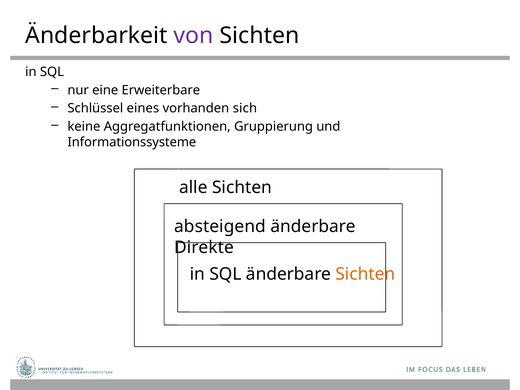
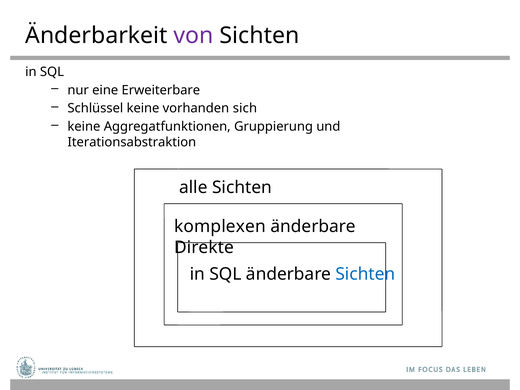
Schlüssel eines: eines -> keine
Informationssysteme: Informationssysteme -> Iterationsabstraktion
absteigend: absteigend -> komplexen
Sichten at (365, 274) colour: orange -> blue
